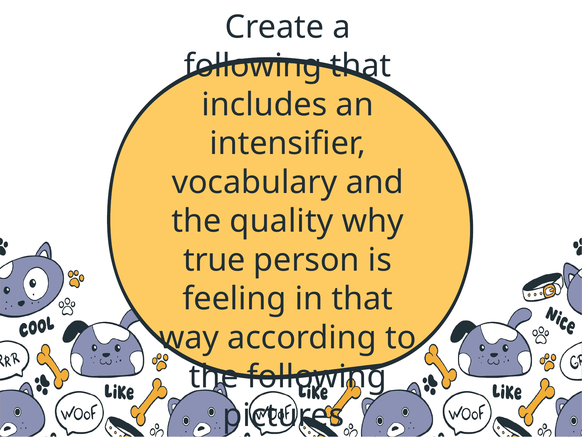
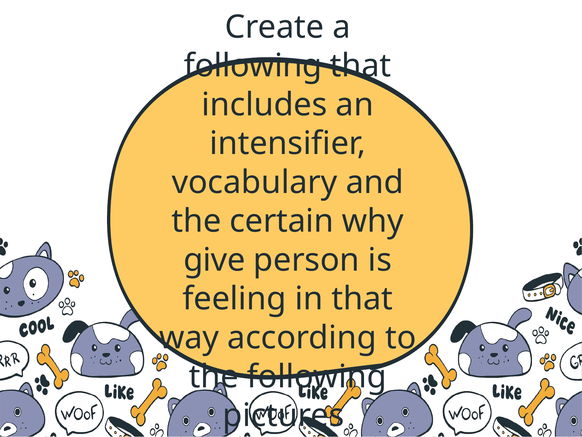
quality: quality -> certain
true: true -> give
